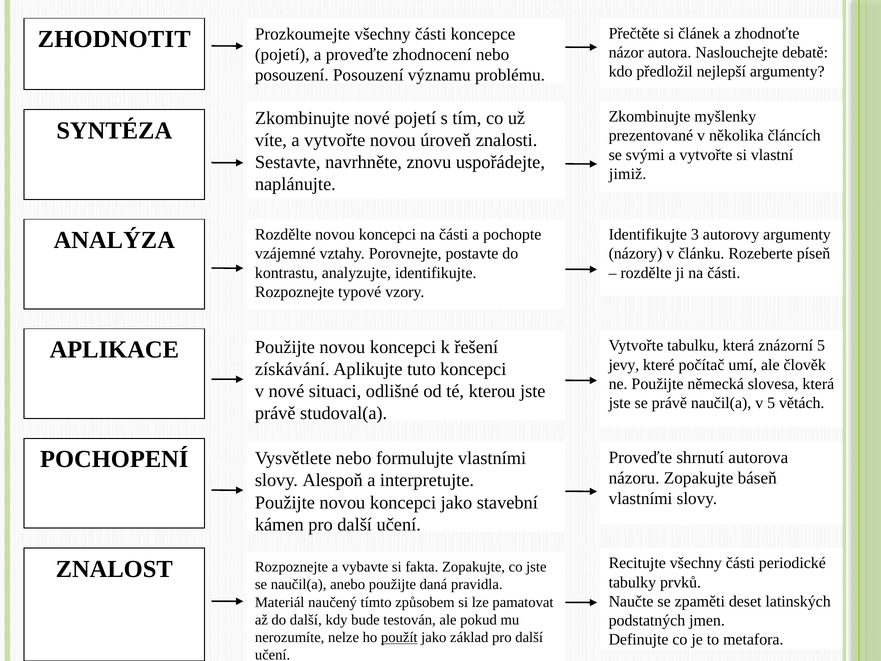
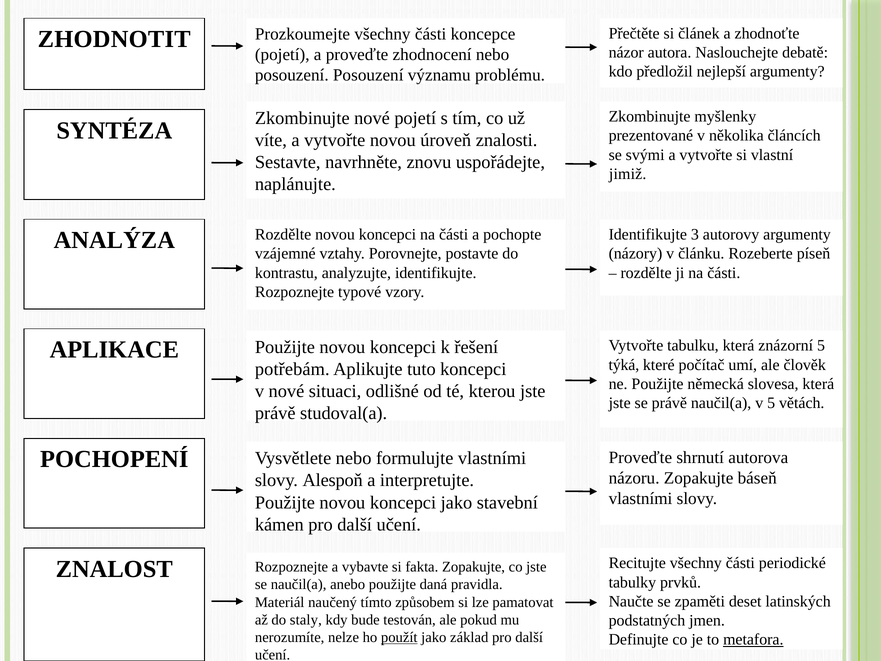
jevy: jevy -> týká
získávání: získávání -> potřebám
do další: další -> staly
metafora underline: none -> present
